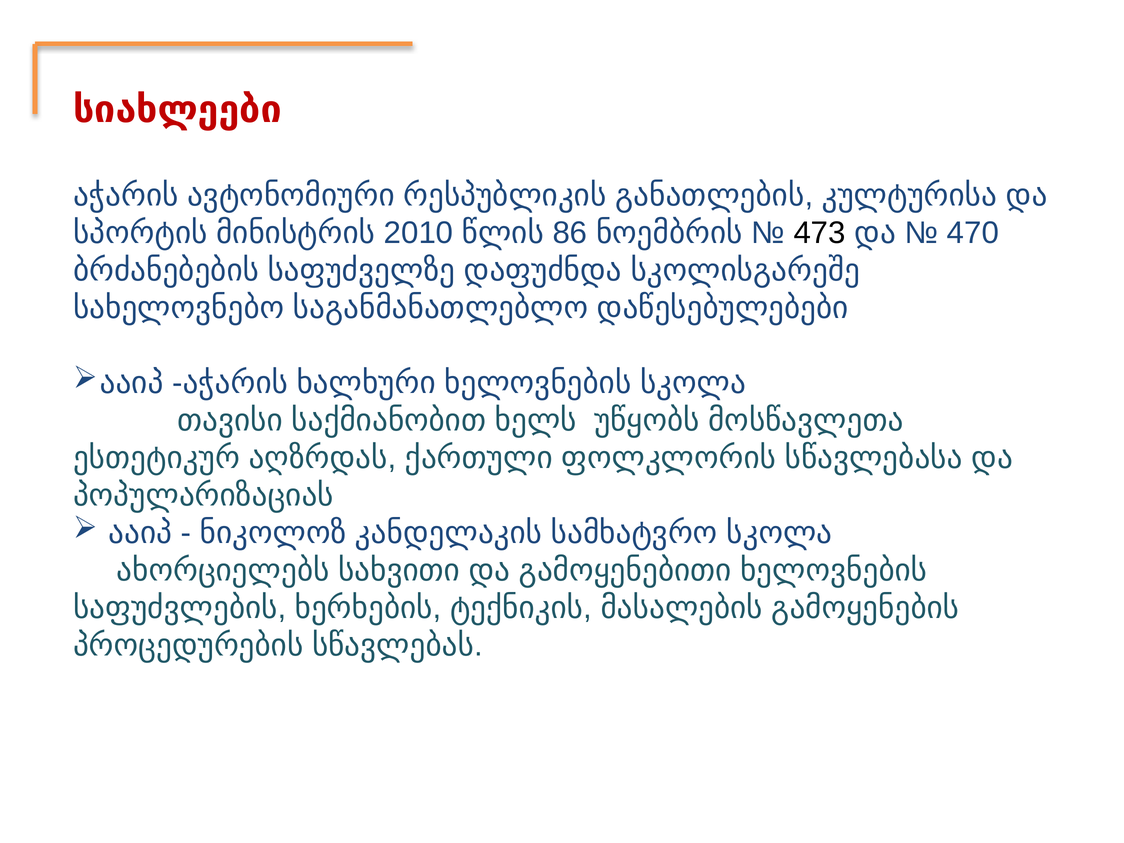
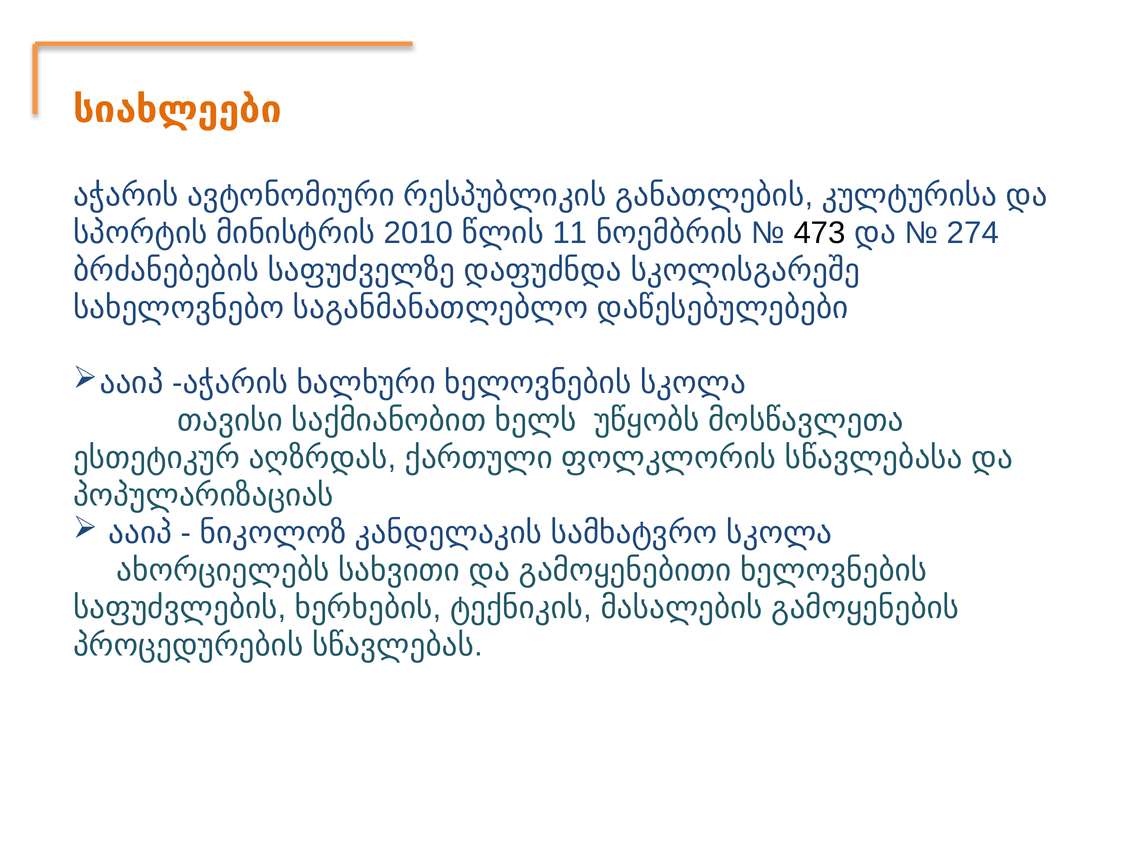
სიახლეები colour: red -> orange
86: 86 -> 11
470: 470 -> 274
